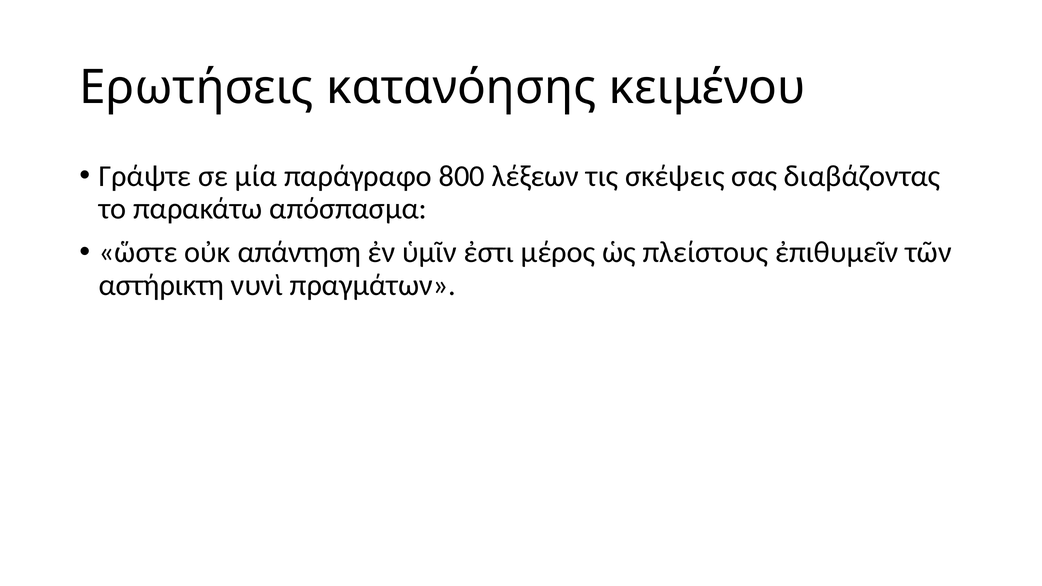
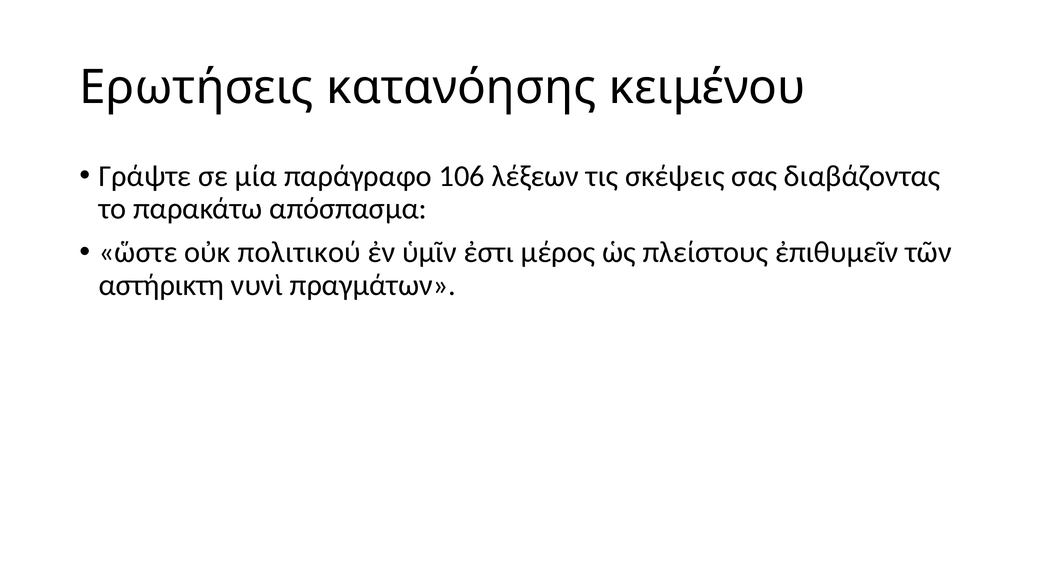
800: 800 -> 106
απάντηση: απάντηση -> πολιτικού
